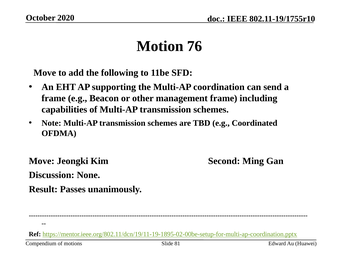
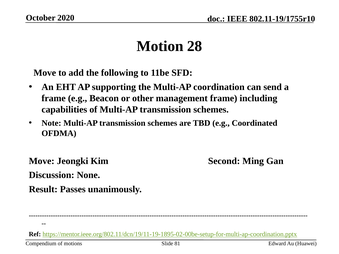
76: 76 -> 28
